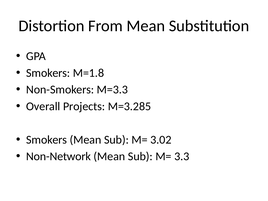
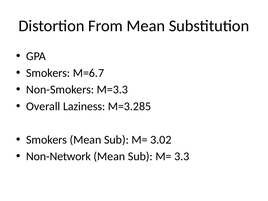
M=1.8: M=1.8 -> M=6.7
Projects: Projects -> Laziness
